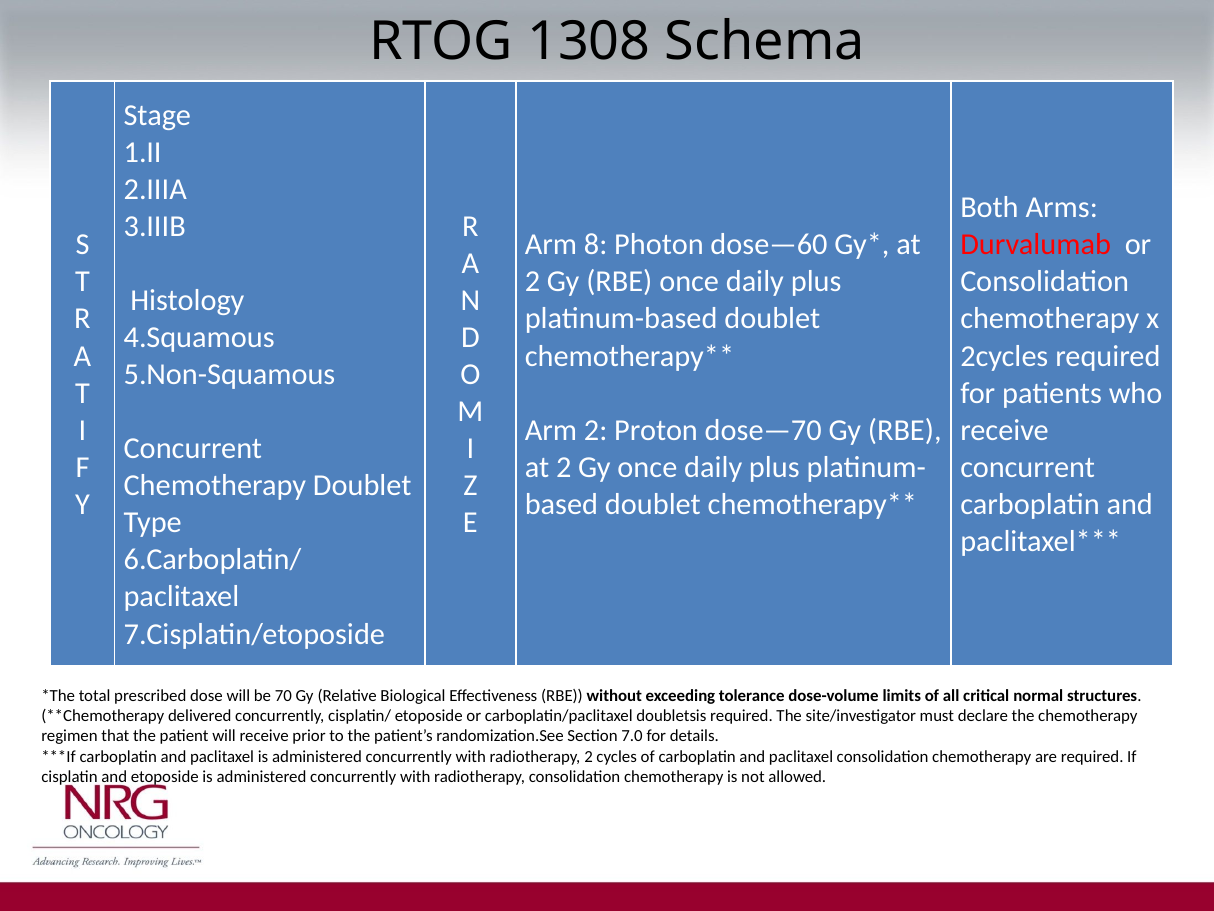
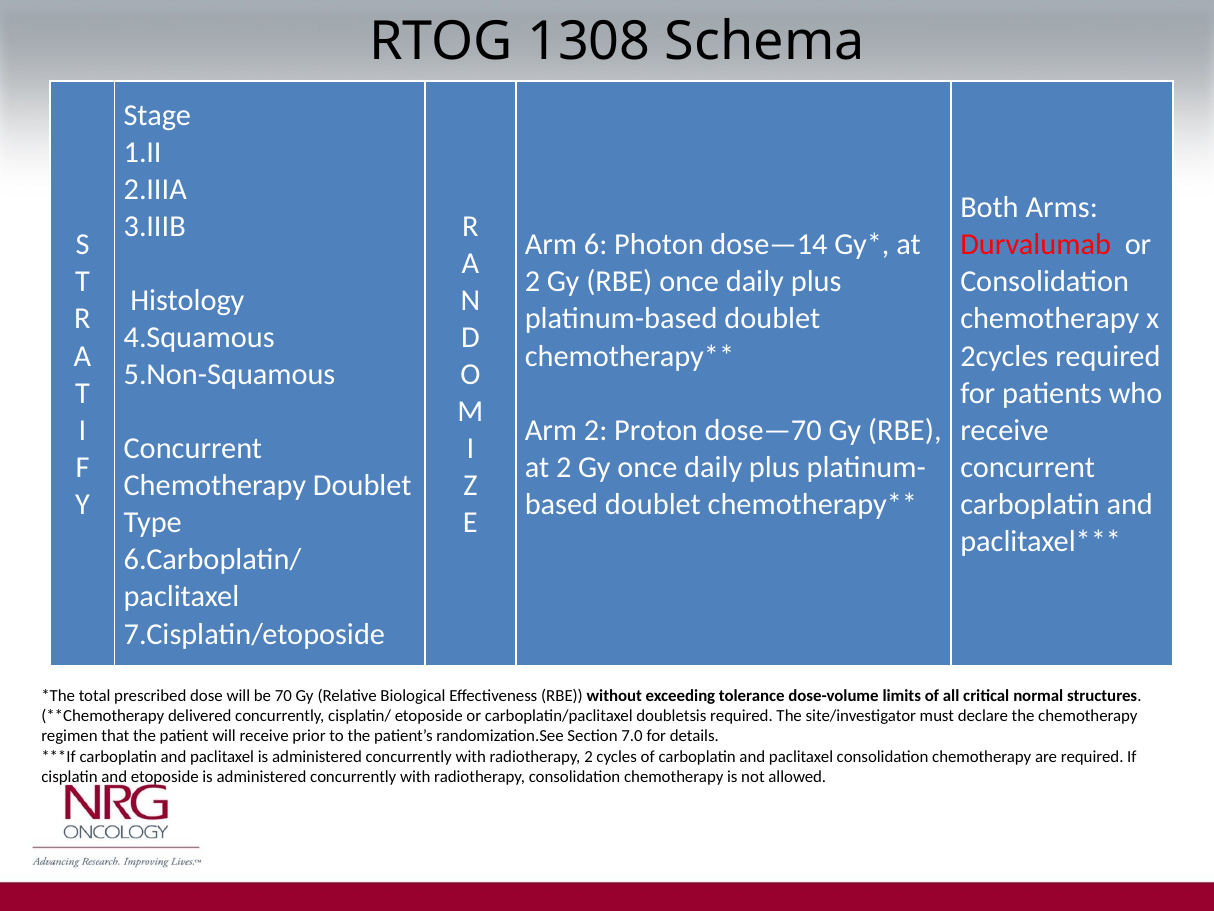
8: 8 -> 6
dose—60: dose—60 -> dose—14
